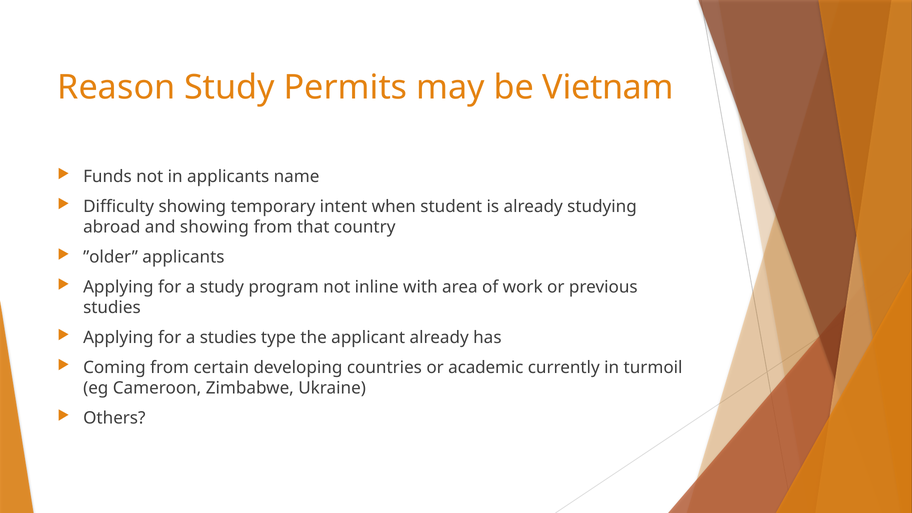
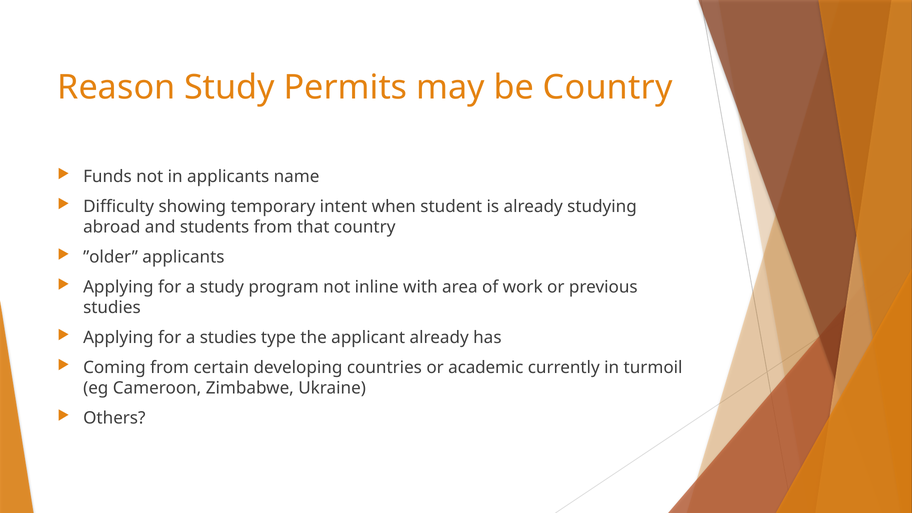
be Vietnam: Vietnam -> Country
and showing: showing -> students
